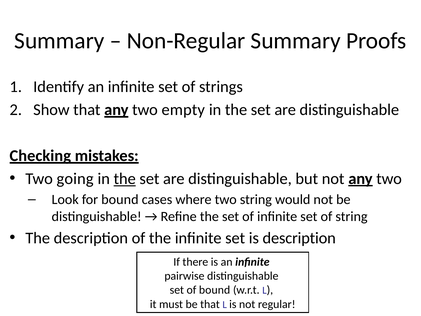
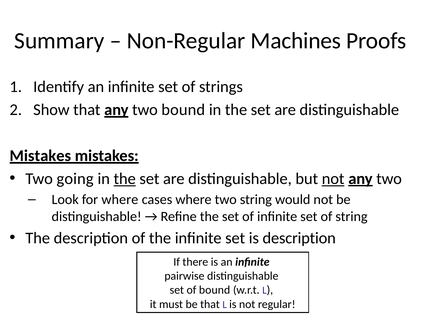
Non-Regular Summary: Summary -> Machines
two empty: empty -> bound
Checking at (40, 156): Checking -> Mistakes
not at (333, 179) underline: none -> present
for bound: bound -> where
